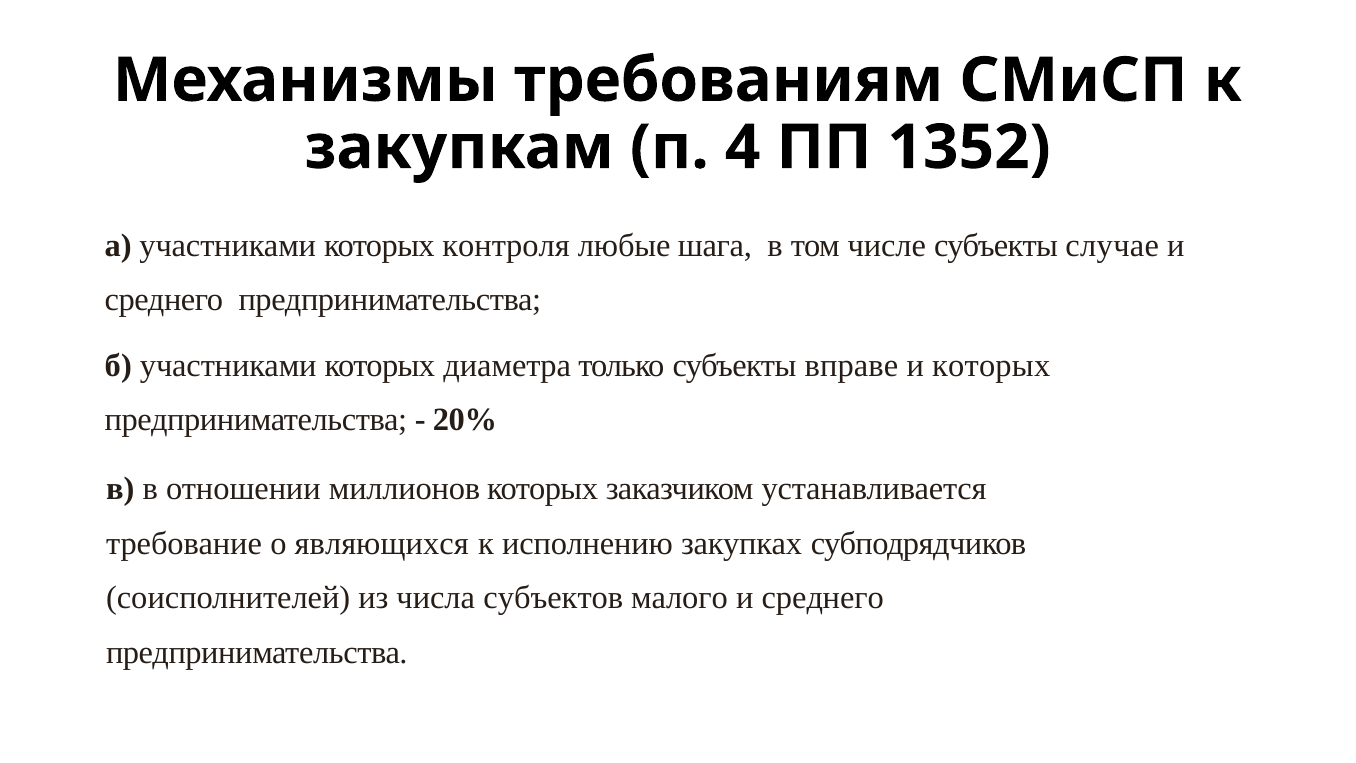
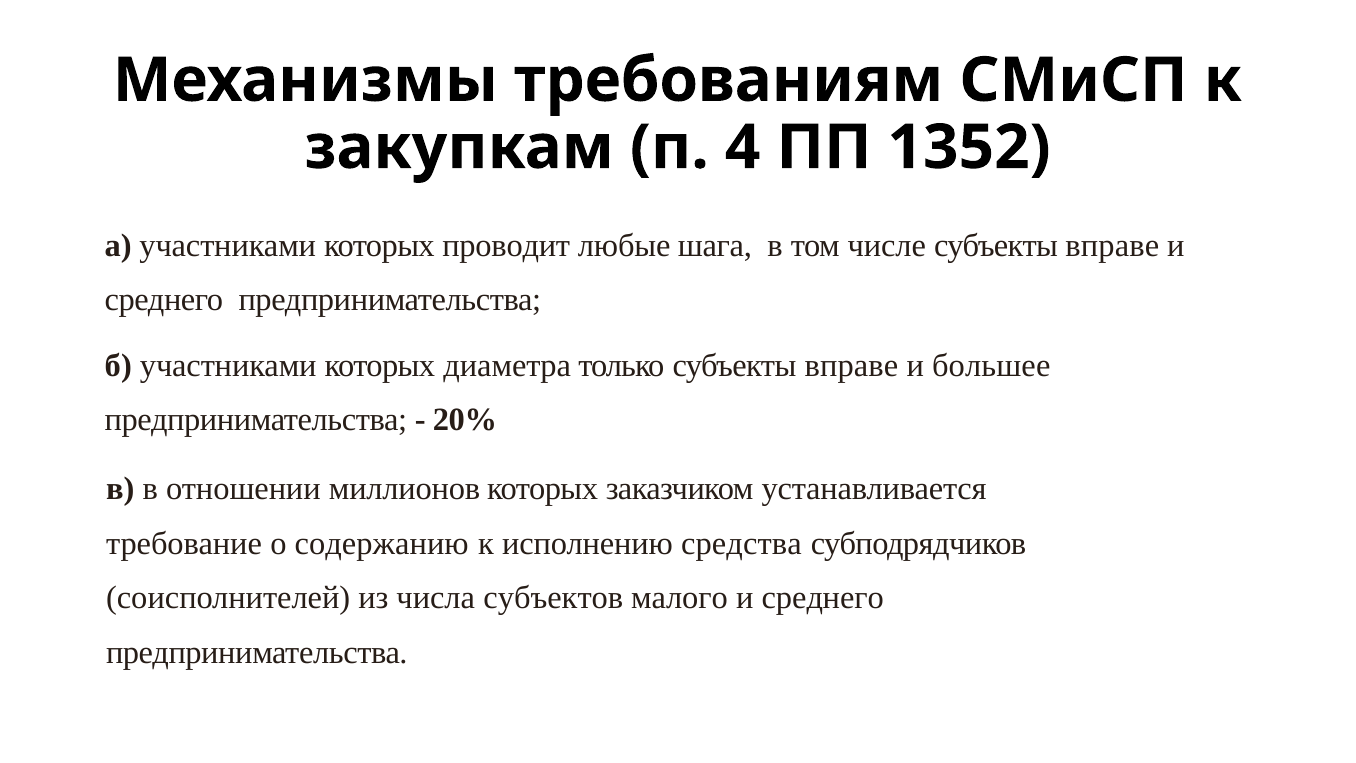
контроля: контроля -> проводит
числе субъекты случае: случае -> вправе
и которых: которых -> большее
являющихся: являющихся -> содержанию
закупках: закупках -> средства
